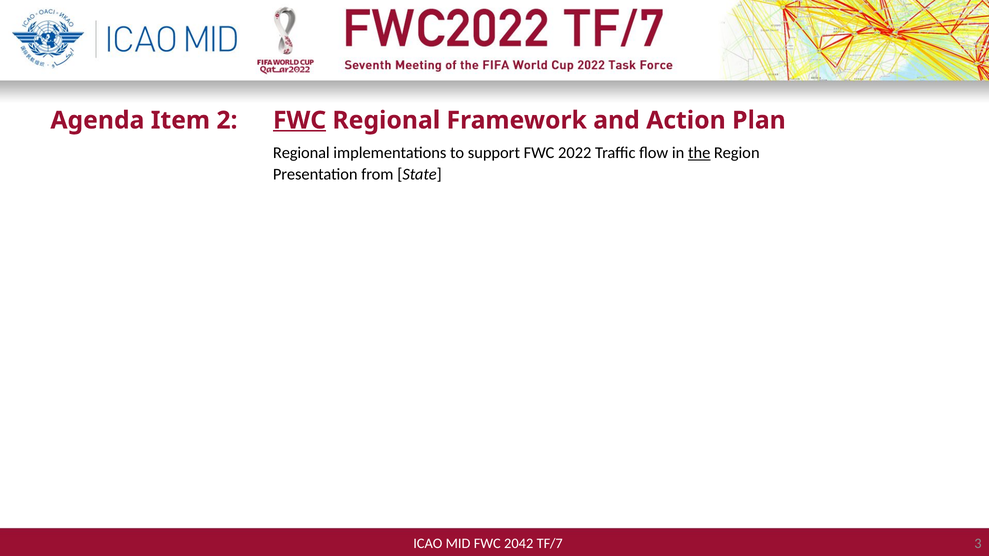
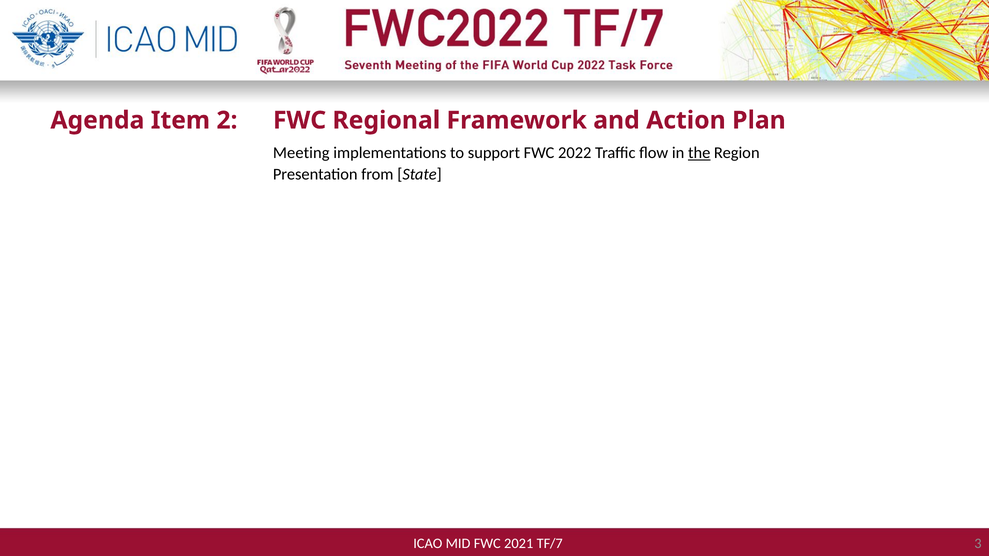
FWC at (300, 120) underline: present -> none
Regional at (301, 153): Regional -> Meeting
2042: 2042 -> 2021
